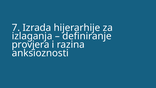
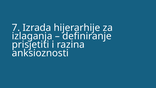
provjera: provjera -> prisjetiti
